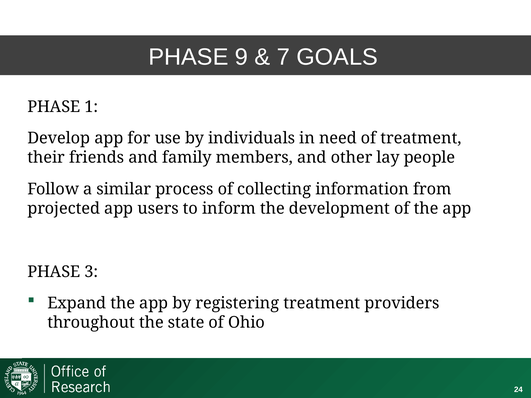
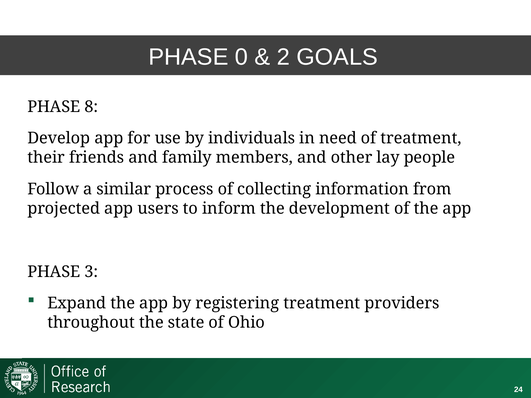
9: 9 -> 0
7: 7 -> 2
1: 1 -> 8
